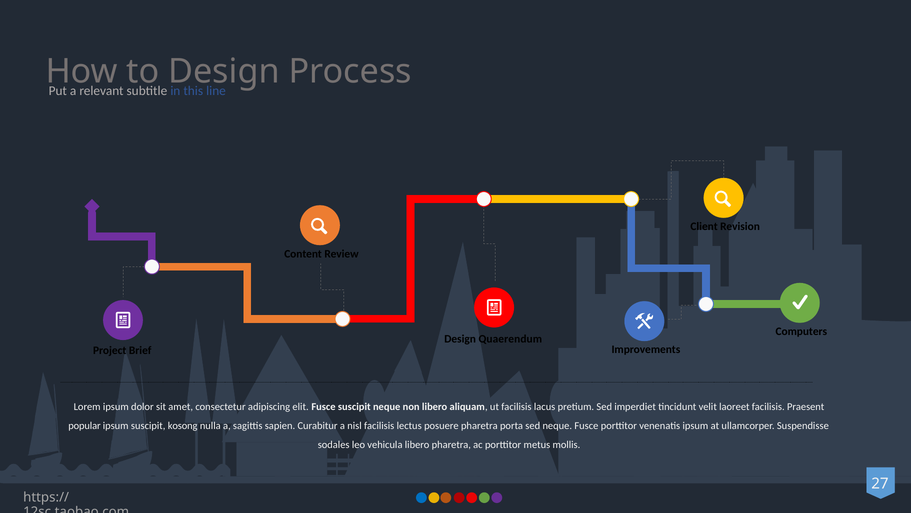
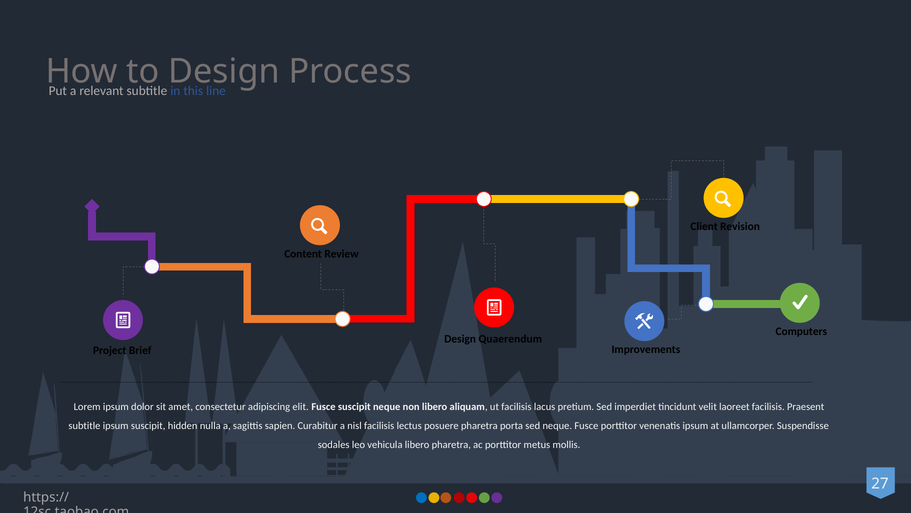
popular at (84, 425): popular -> subtitle
kosong: kosong -> hidden
